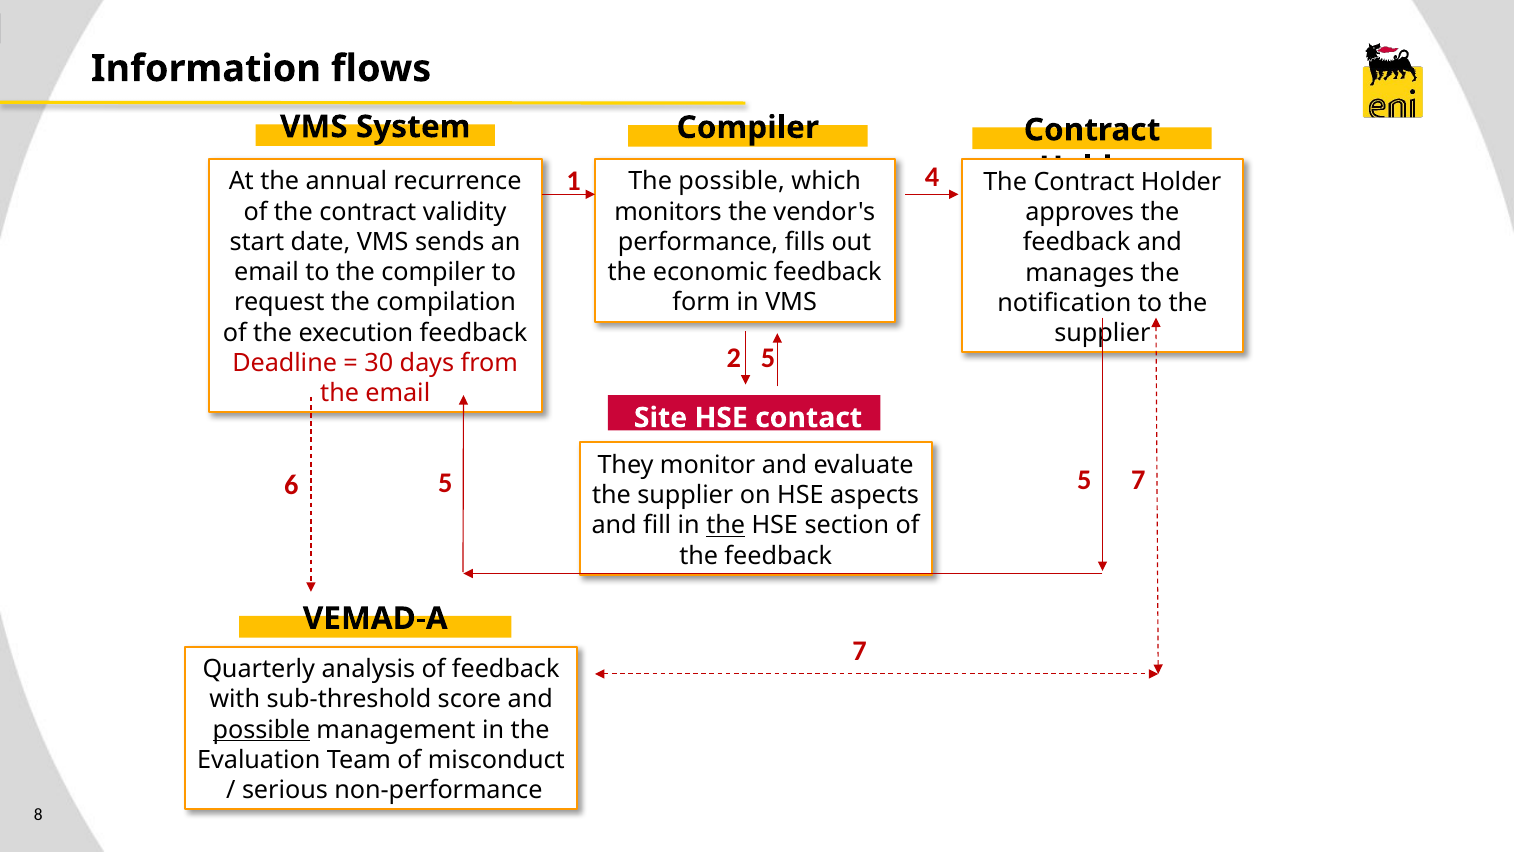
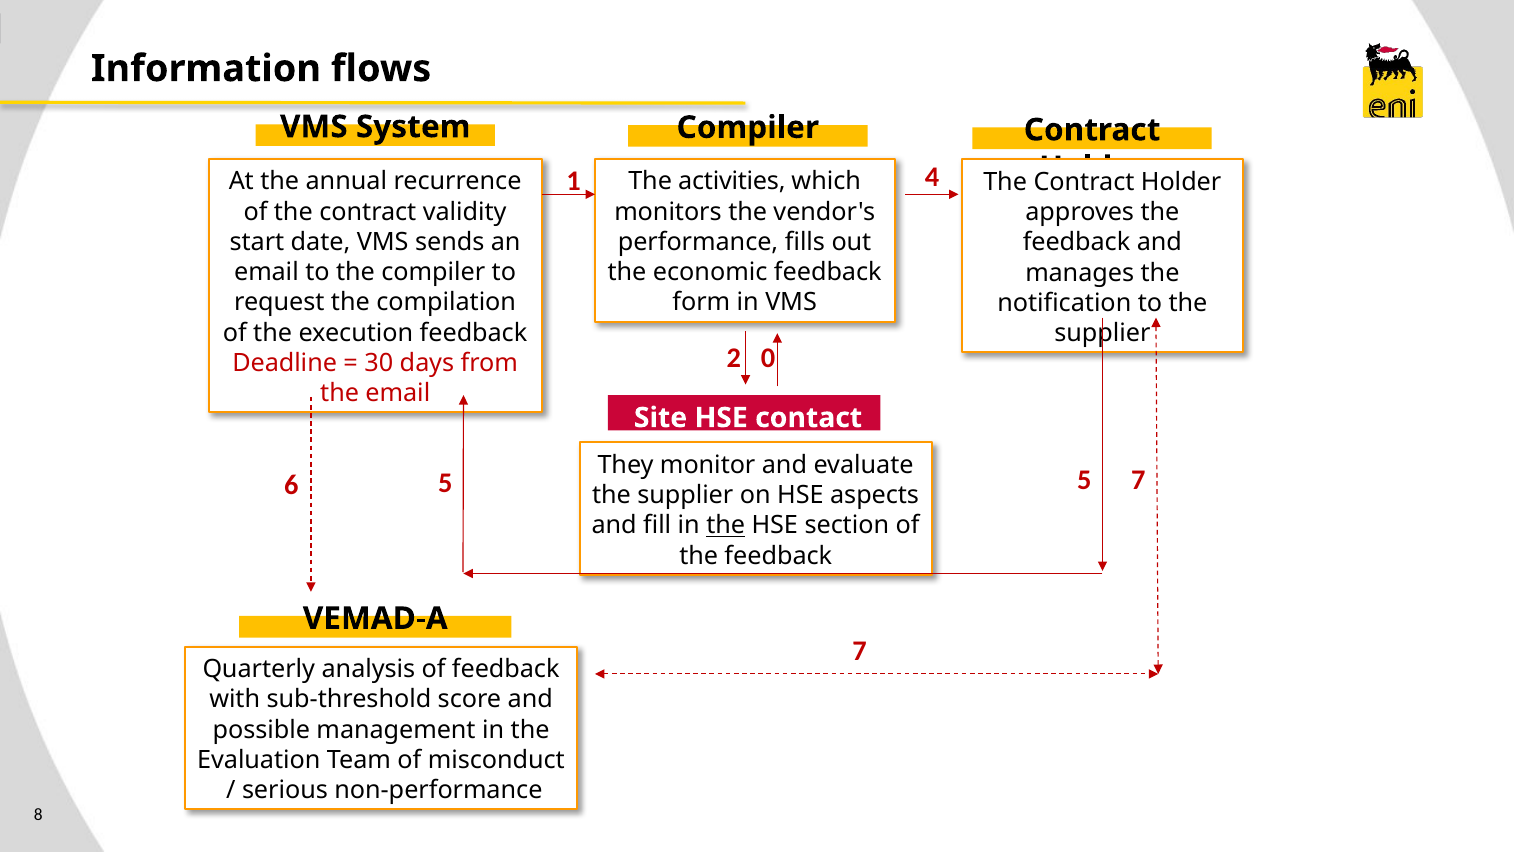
The possible: possible -> activities
2 5: 5 -> 0
possible at (261, 729) underline: present -> none
